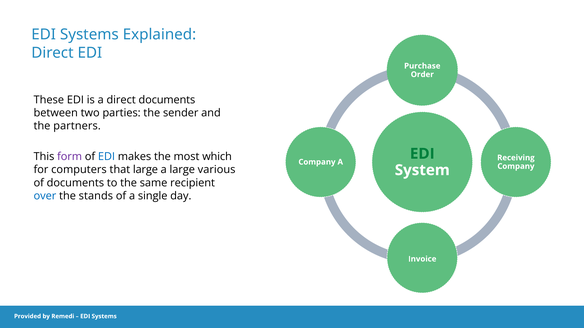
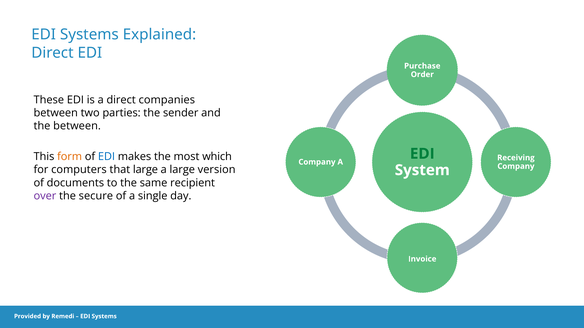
direct documents: documents -> companies
the partners: partners -> between
form colour: purple -> orange
various: various -> version
over colour: blue -> purple
stands: stands -> secure
